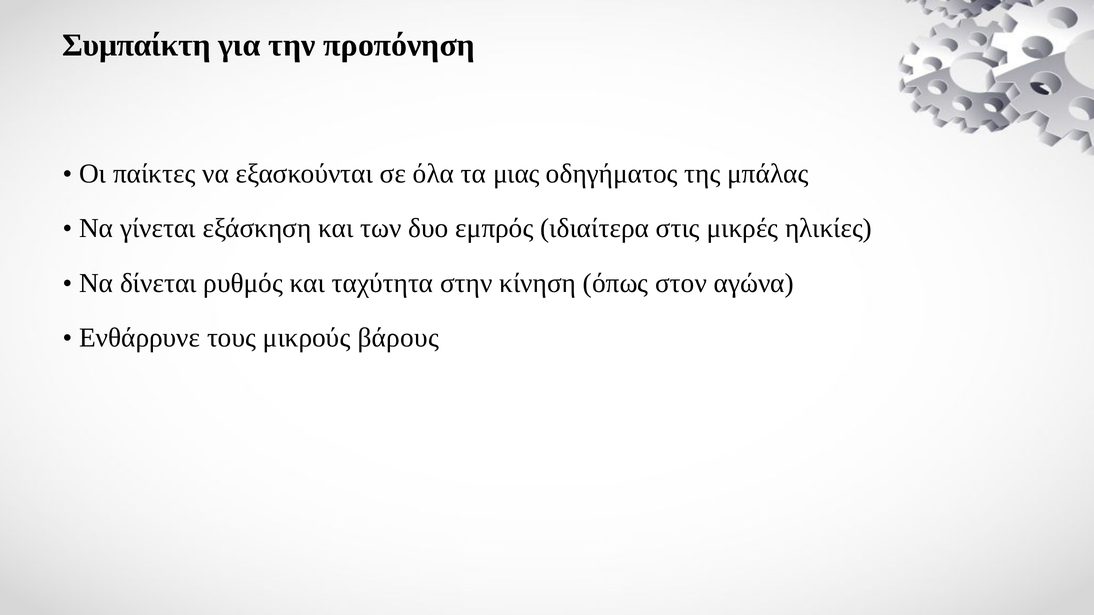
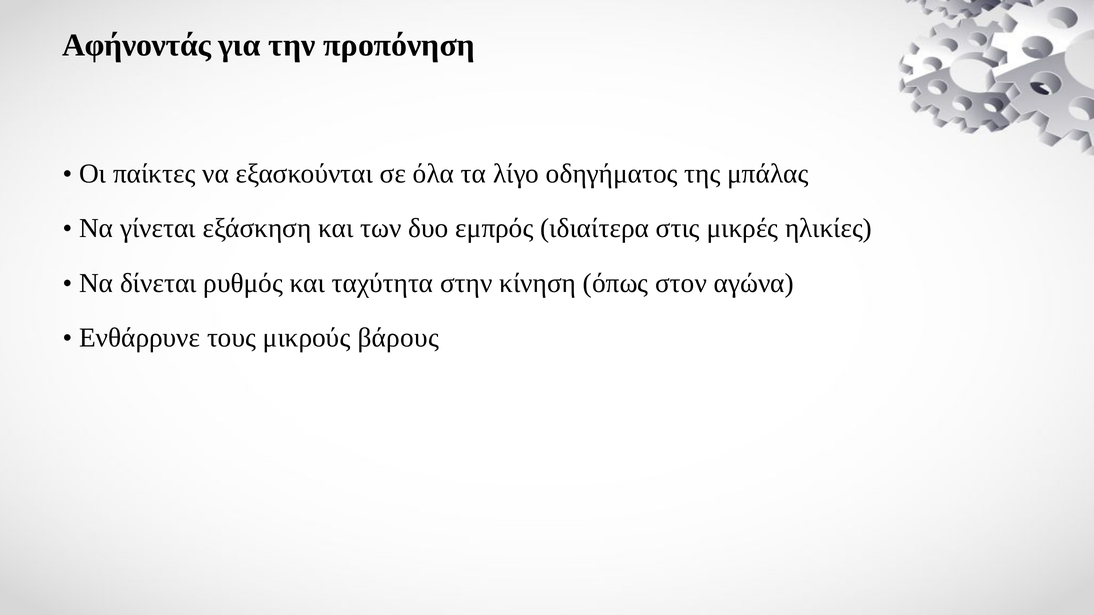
Συμπαίκτη: Συμπαίκτη -> Αφήνοντάς
μιας: μιας -> λίγο
